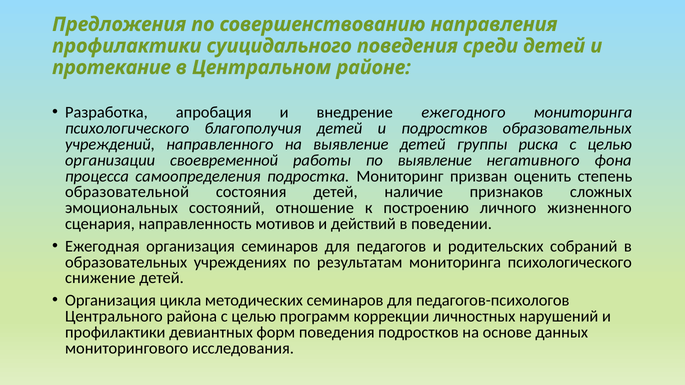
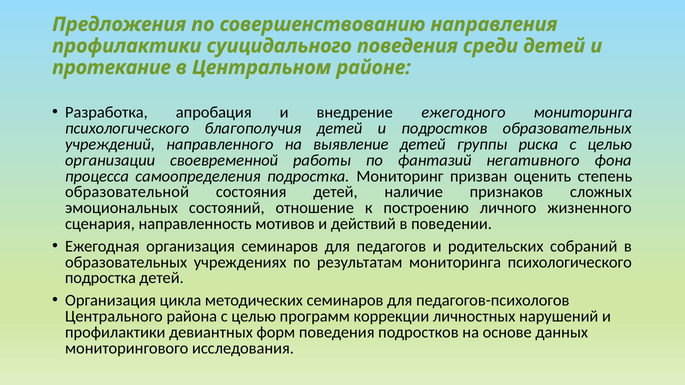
по выявление: выявление -> фантазий
снижение at (100, 278): снижение -> подростка
